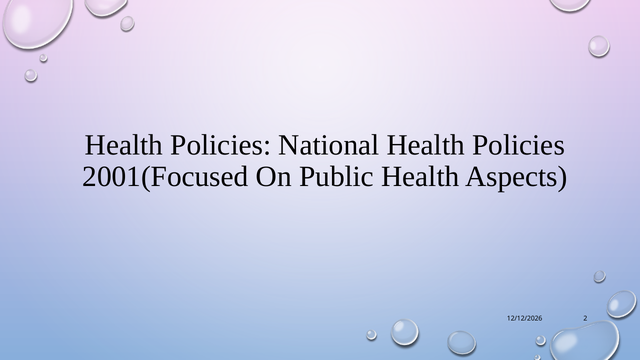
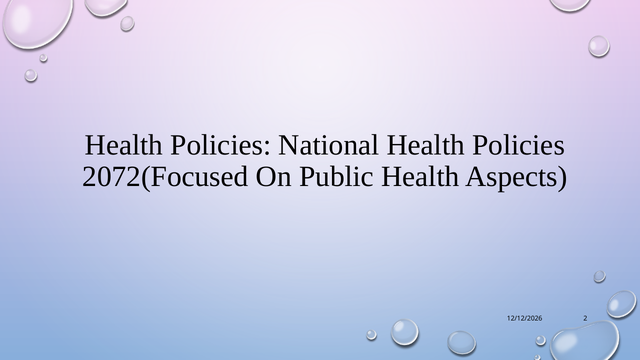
2001(Focused: 2001(Focused -> 2072(Focused
